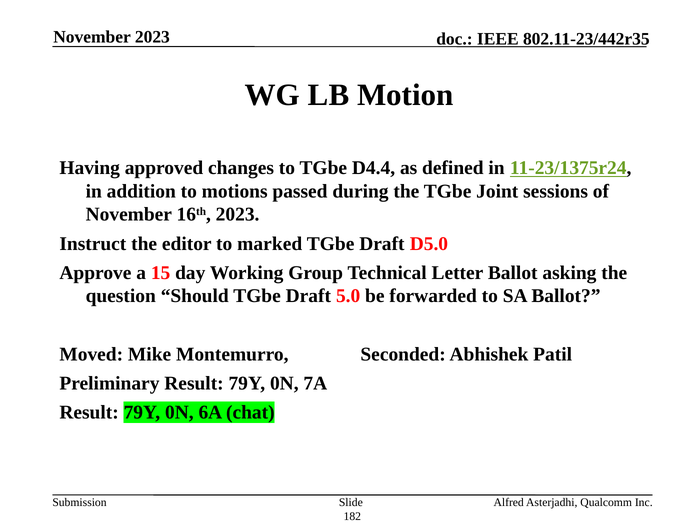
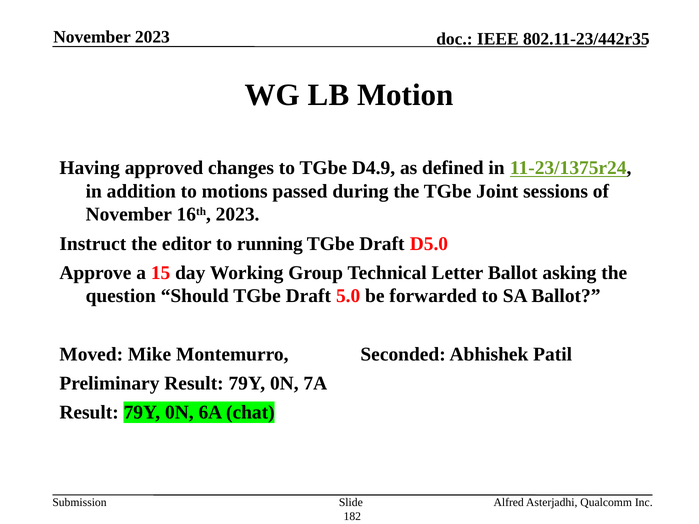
D4.4: D4.4 -> D4.9
marked: marked -> running
